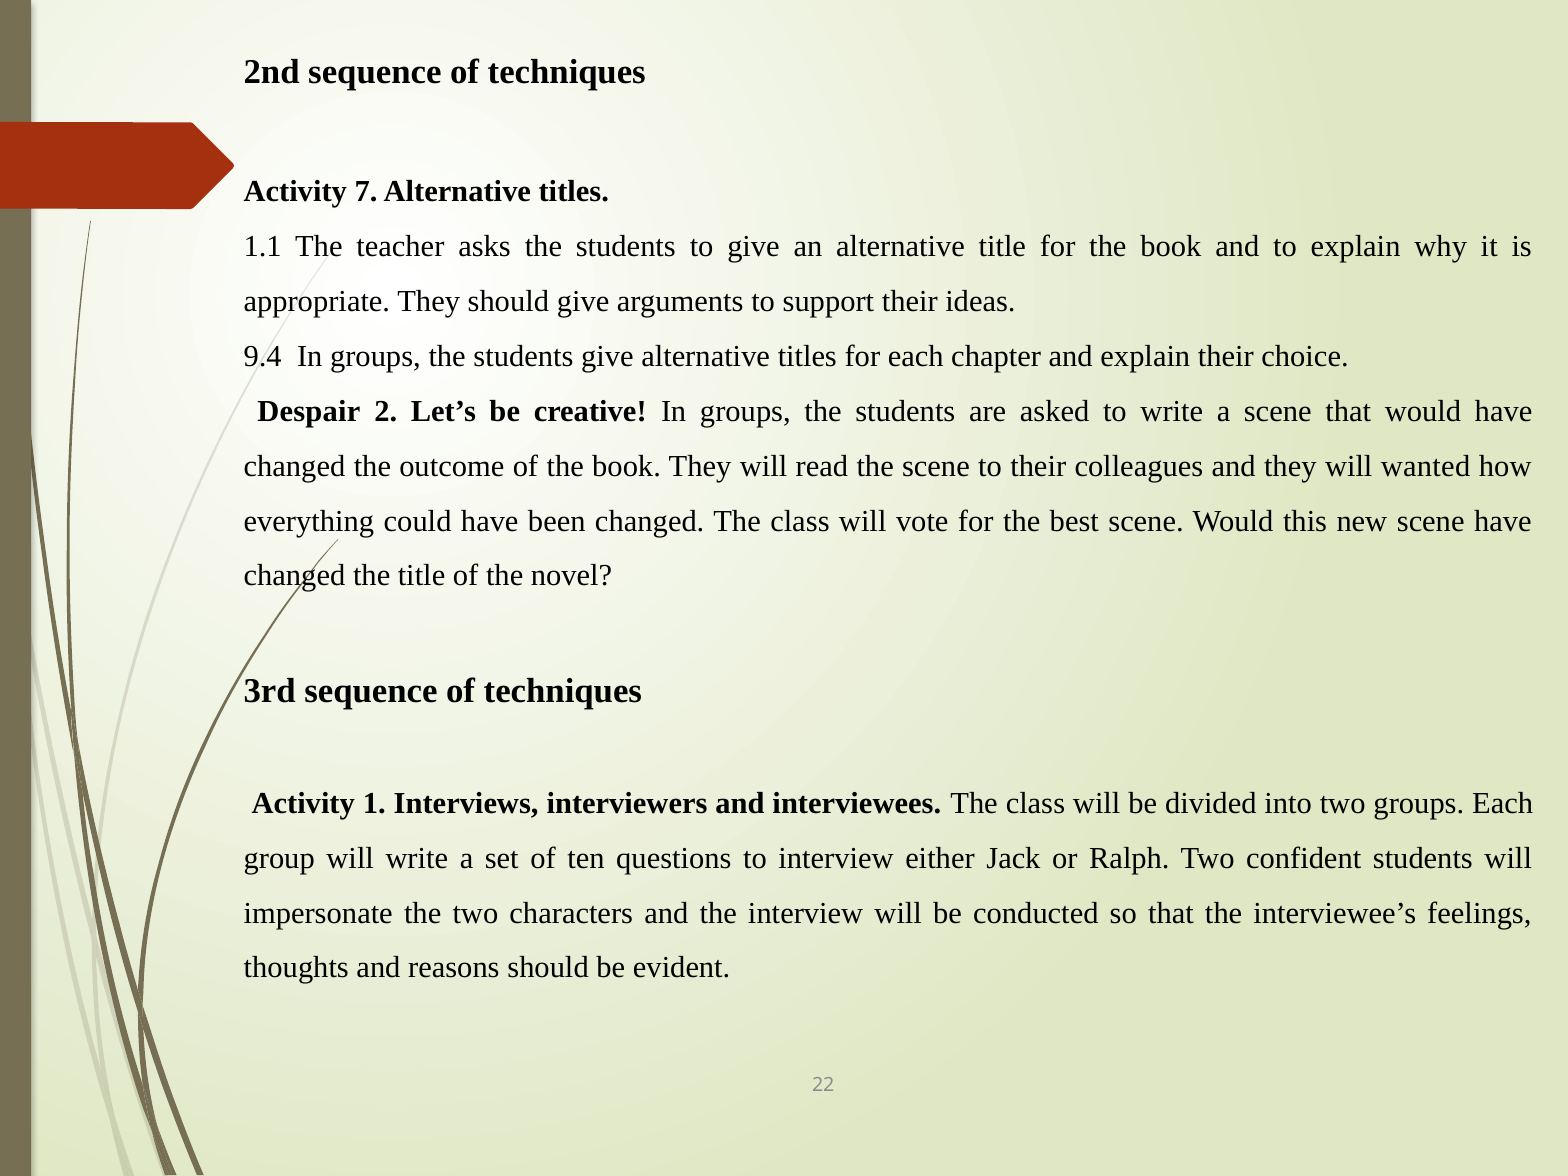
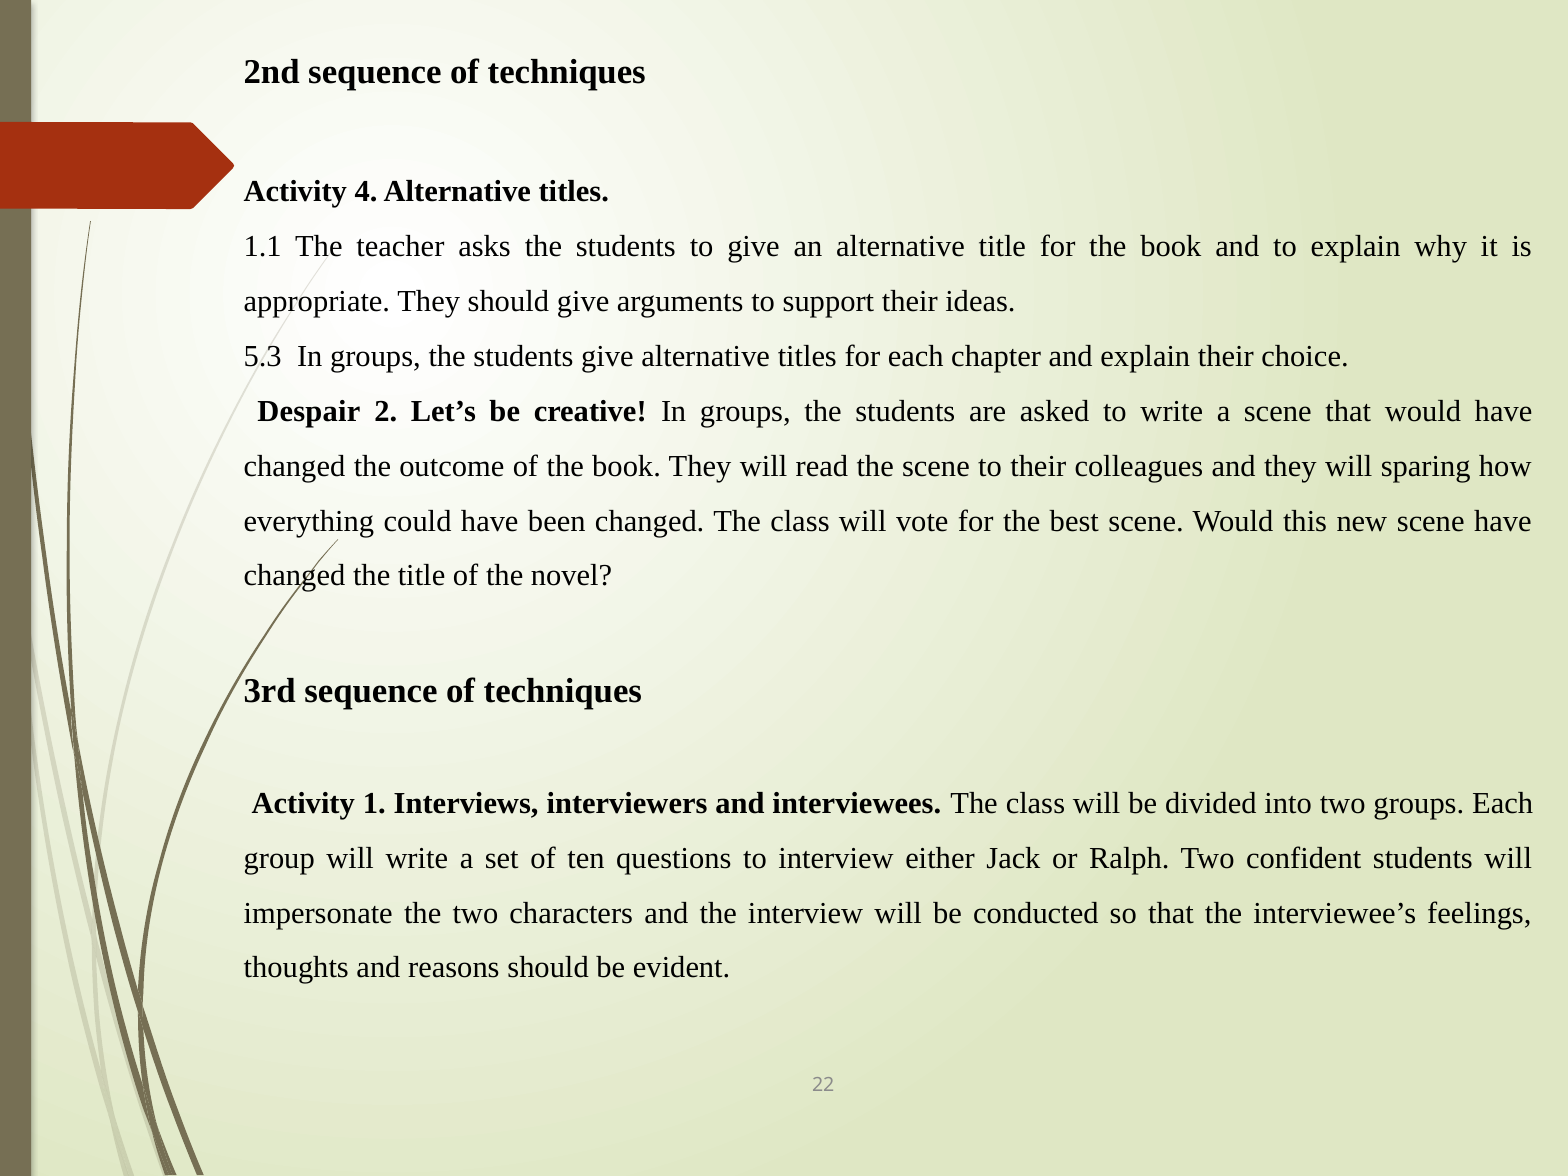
7: 7 -> 4
9.4: 9.4 -> 5.3
wanted: wanted -> sparing
